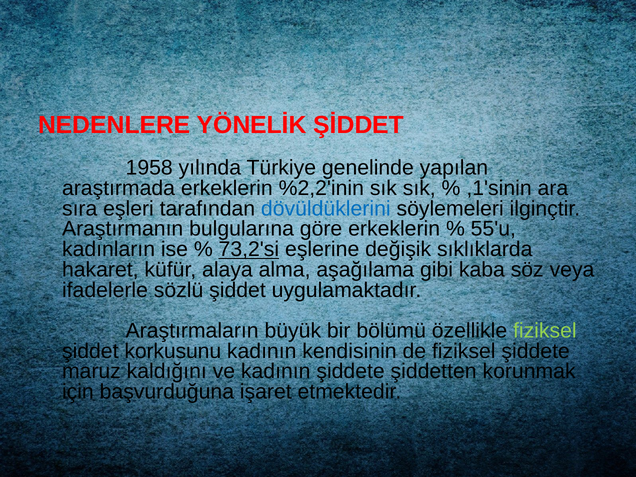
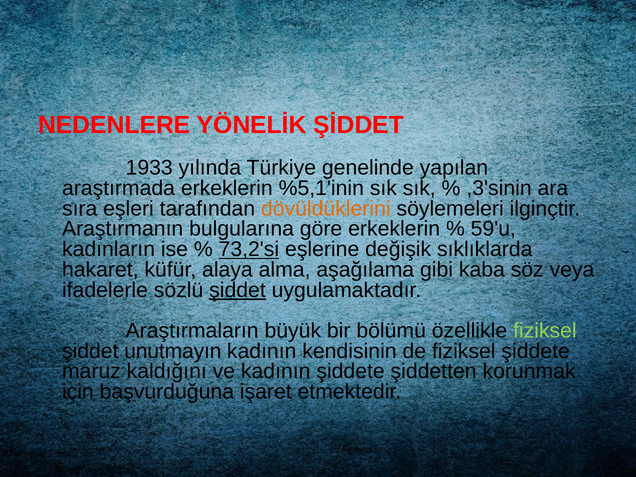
1958: 1958 -> 1933
%2,2'inin: %2,2'inin -> %5,1'inin
,1'sinin: ,1'sinin -> ,3'sinin
dövüldüklerini colour: blue -> orange
55'u: 55'u -> 59'u
şiddet at (237, 290) underline: none -> present
korkusunu: korkusunu -> unutmayın
